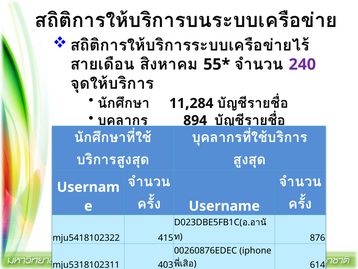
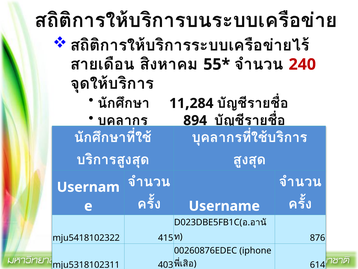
240 colour: purple -> red
